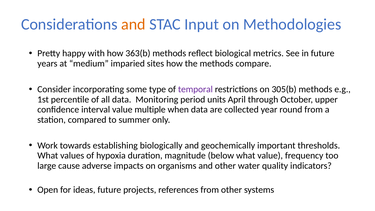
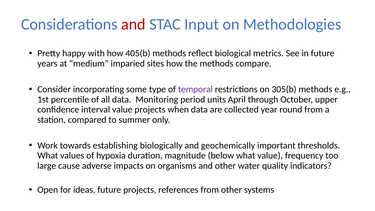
and at (133, 24) colour: orange -> red
363(b: 363(b -> 405(b
value multiple: multiple -> projects
